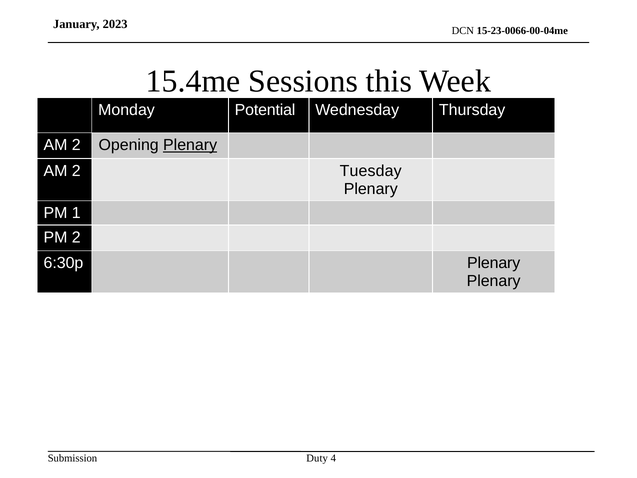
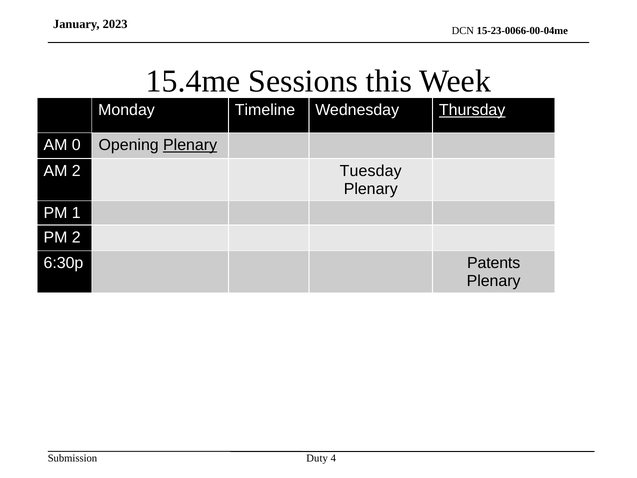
Potential: Potential -> Timeline
Thursday underline: none -> present
2 at (76, 145): 2 -> 0
6:30p Plenary: Plenary -> Patents
